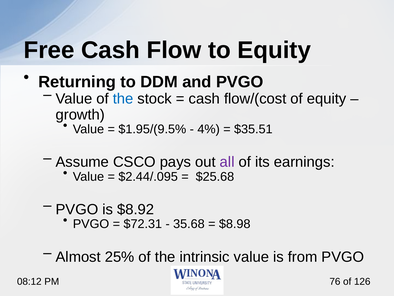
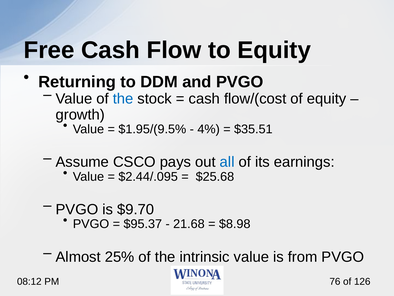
all colour: purple -> blue
$8.92: $8.92 -> $9.70
$72.31: $72.31 -> $95.37
35.68: 35.68 -> 21.68
